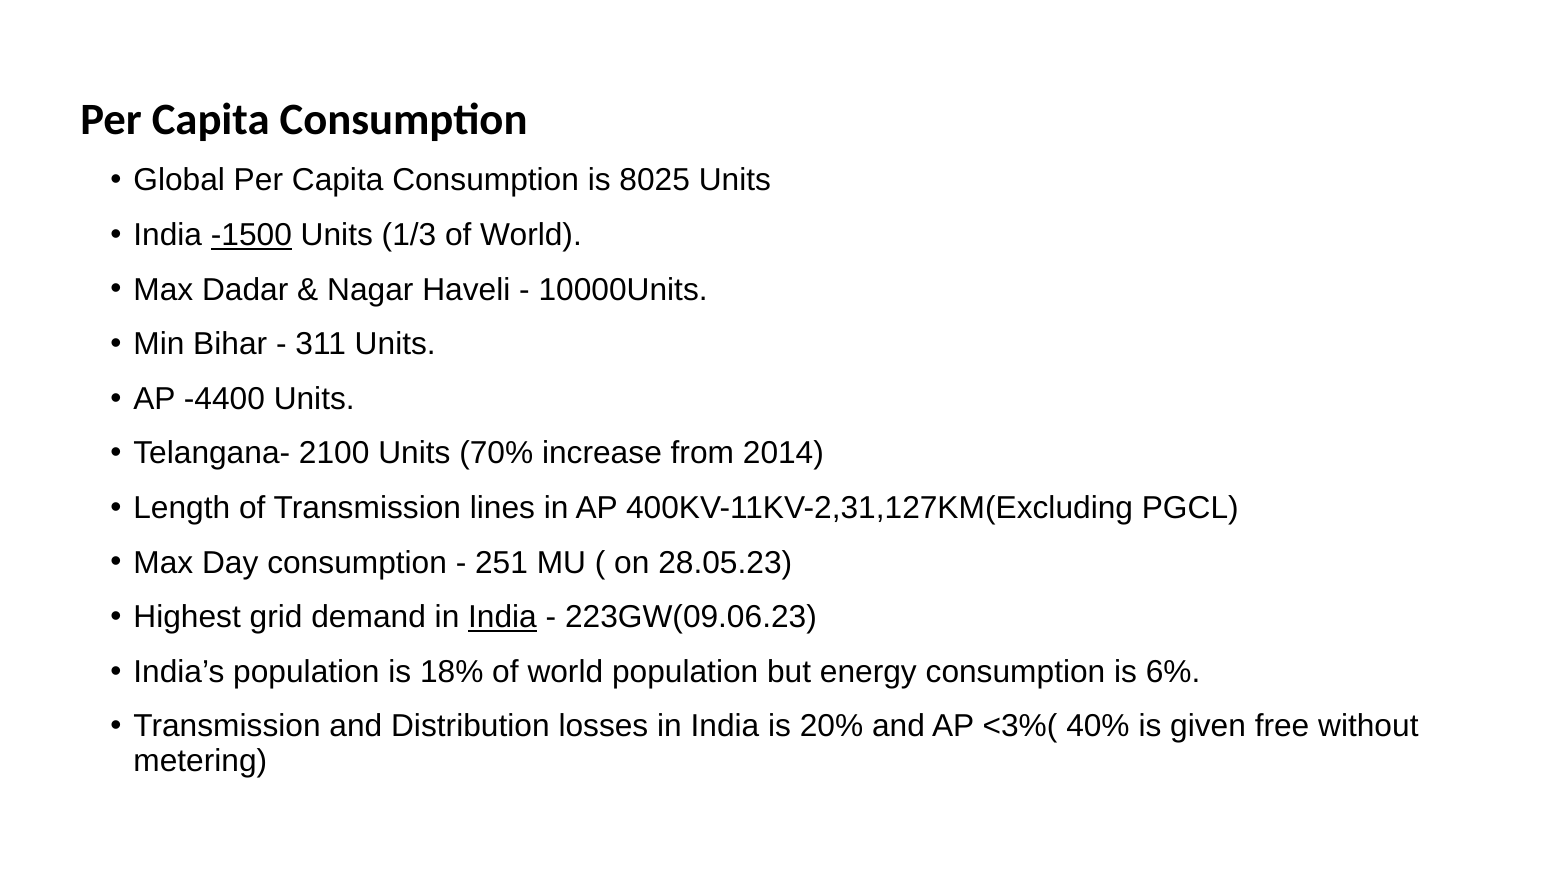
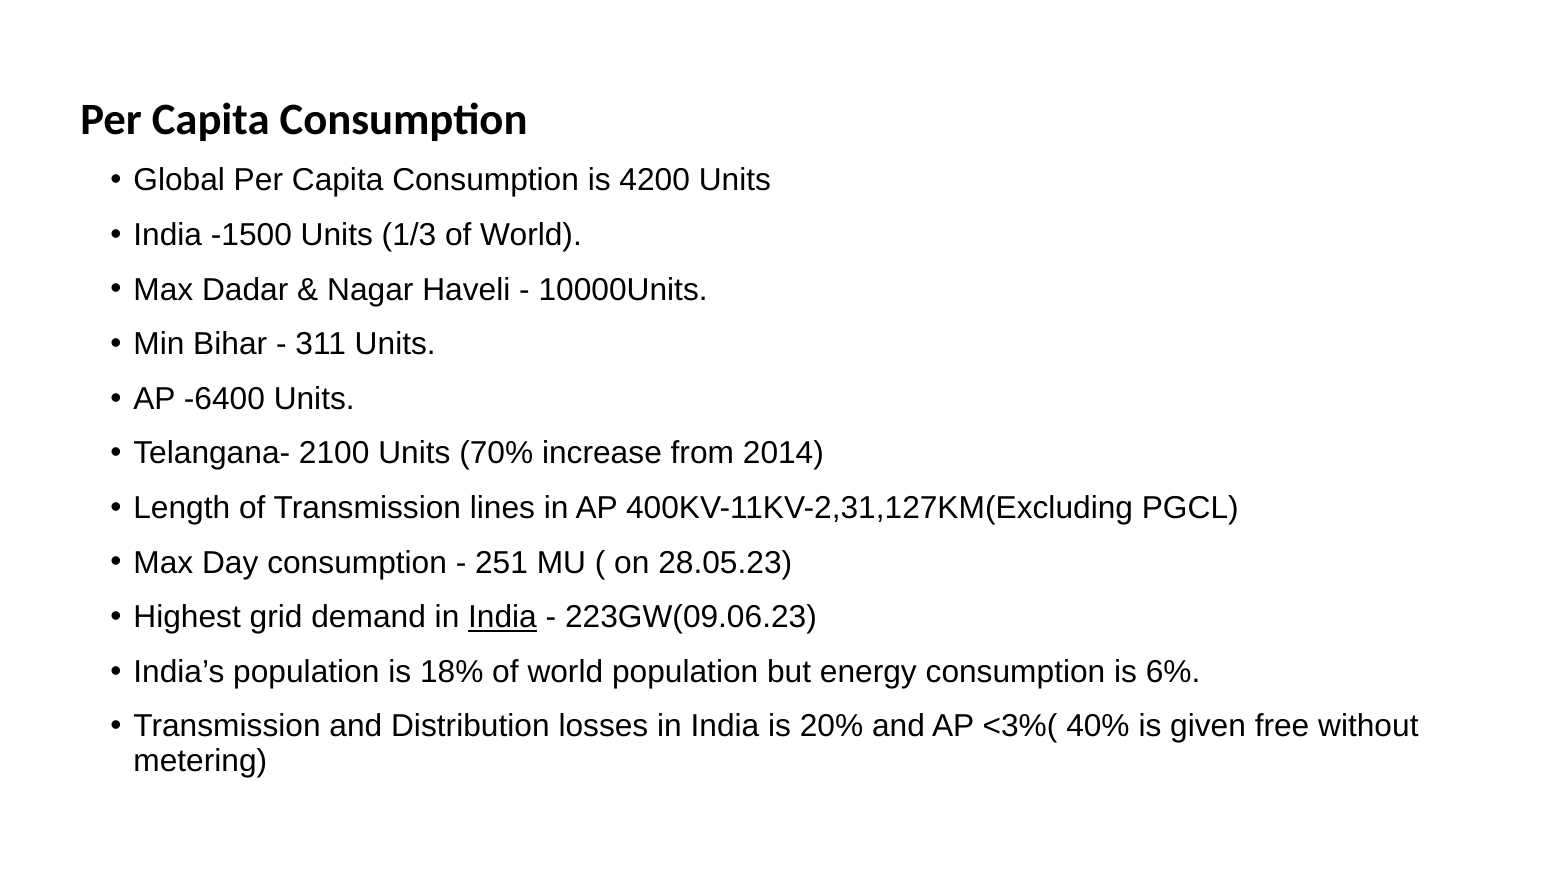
8025: 8025 -> 4200
-1500 underline: present -> none
-4400: -4400 -> -6400
